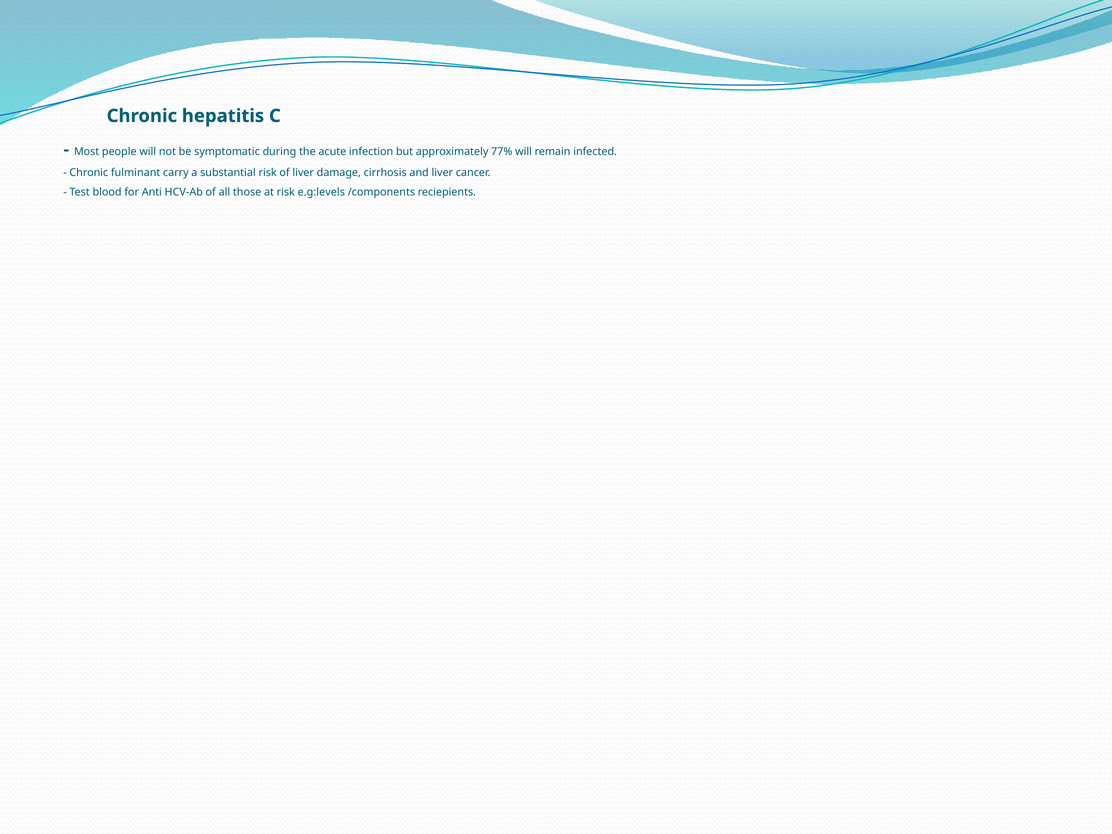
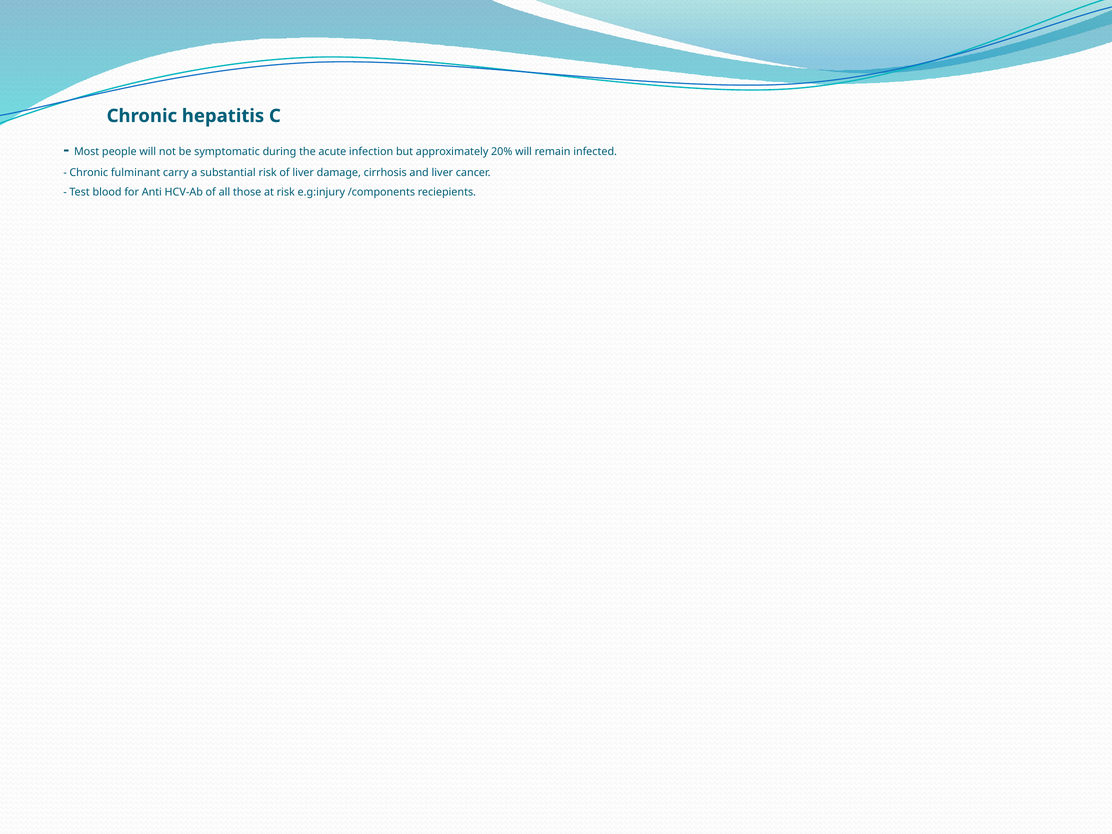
77%: 77% -> 20%
e.g:levels: e.g:levels -> e.g:injury
